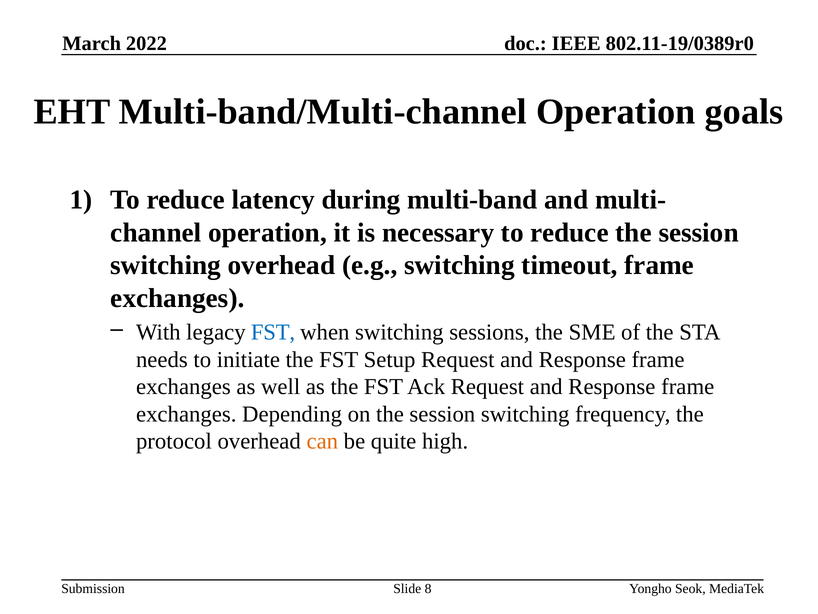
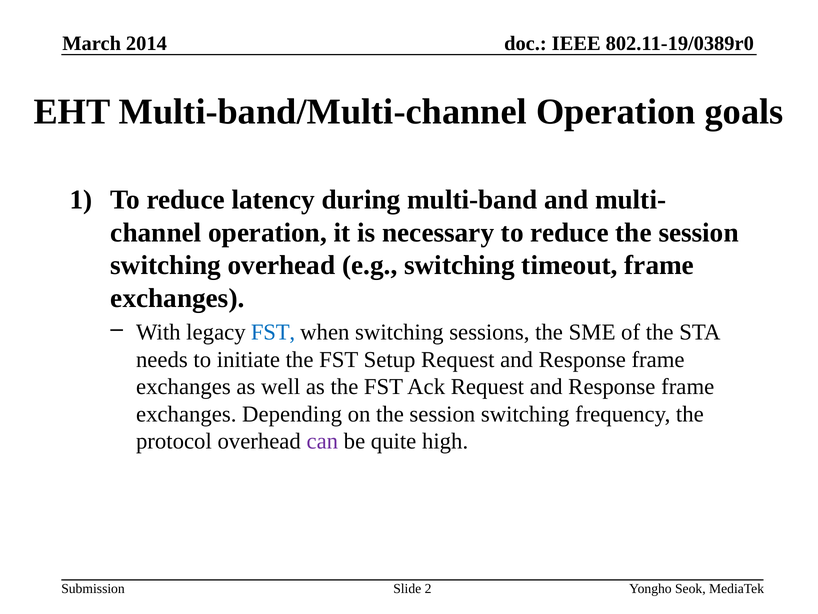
2022: 2022 -> 2014
can colour: orange -> purple
8: 8 -> 2
